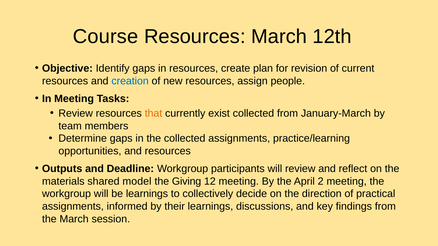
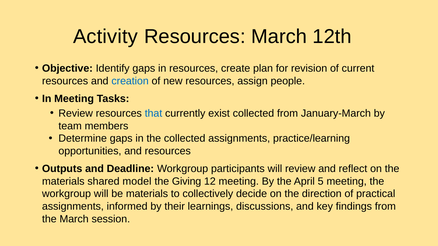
Course: Course -> Activity
that colour: orange -> blue
2: 2 -> 5
be learnings: learnings -> materials
